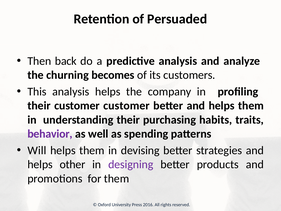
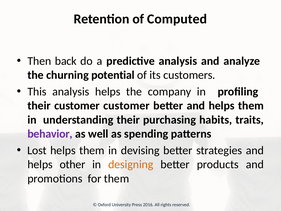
Persuaded: Persuaded -> Computed
becomes: becomes -> potential
Will: Will -> Lost
designing colour: purple -> orange
